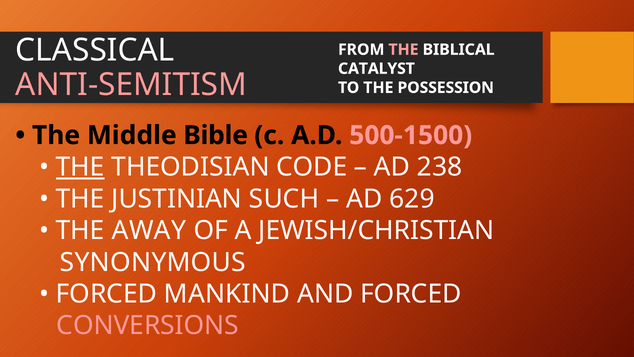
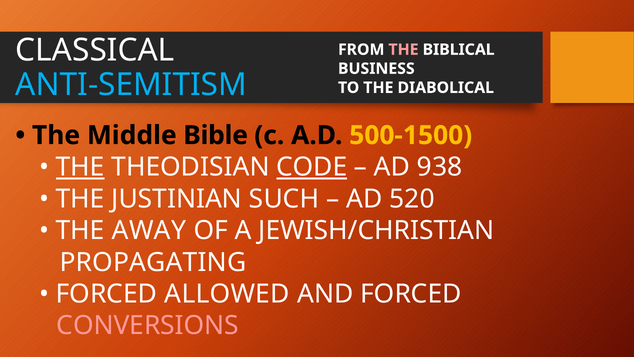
CATALYST: CATALYST -> BUSINESS
ANTI-SEMITISM colour: pink -> light blue
POSSESSION: POSSESSION -> DIABOLICAL
500-1500 colour: pink -> yellow
CODE underline: none -> present
238: 238 -> 938
629: 629 -> 520
SYNONYMOUS: SYNONYMOUS -> PROPAGATING
MANKIND: MANKIND -> ALLOWED
